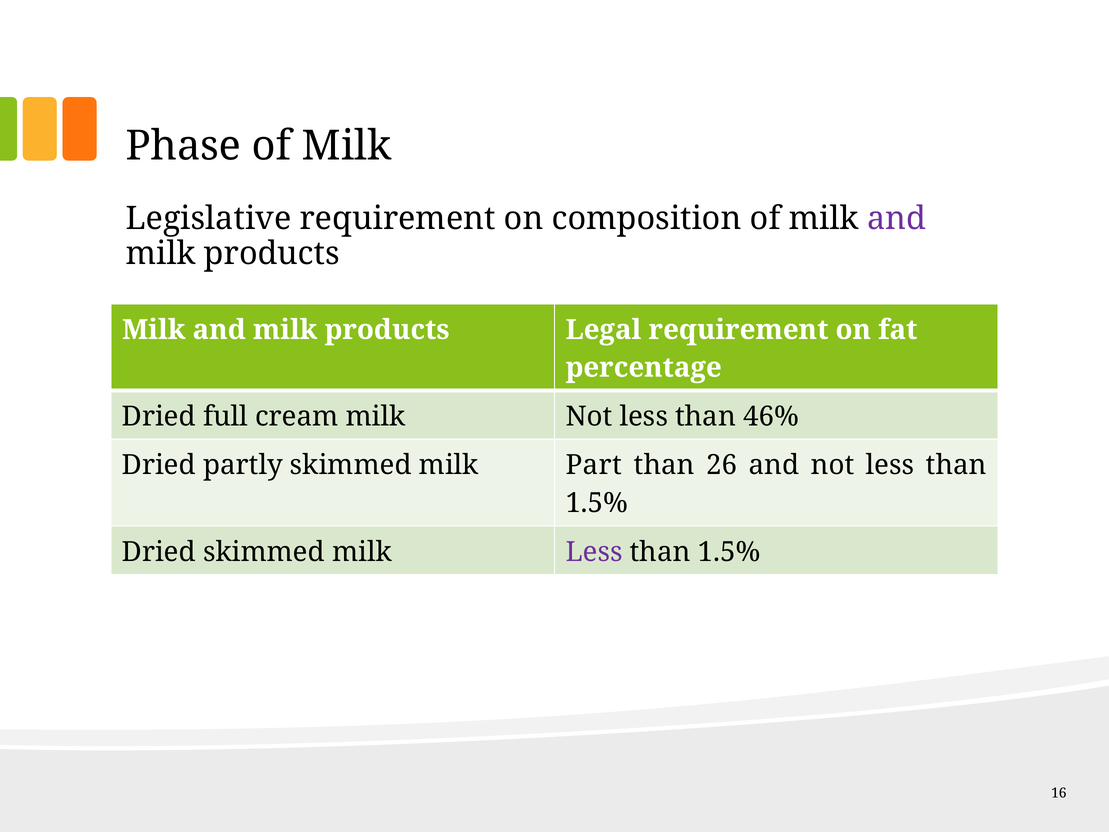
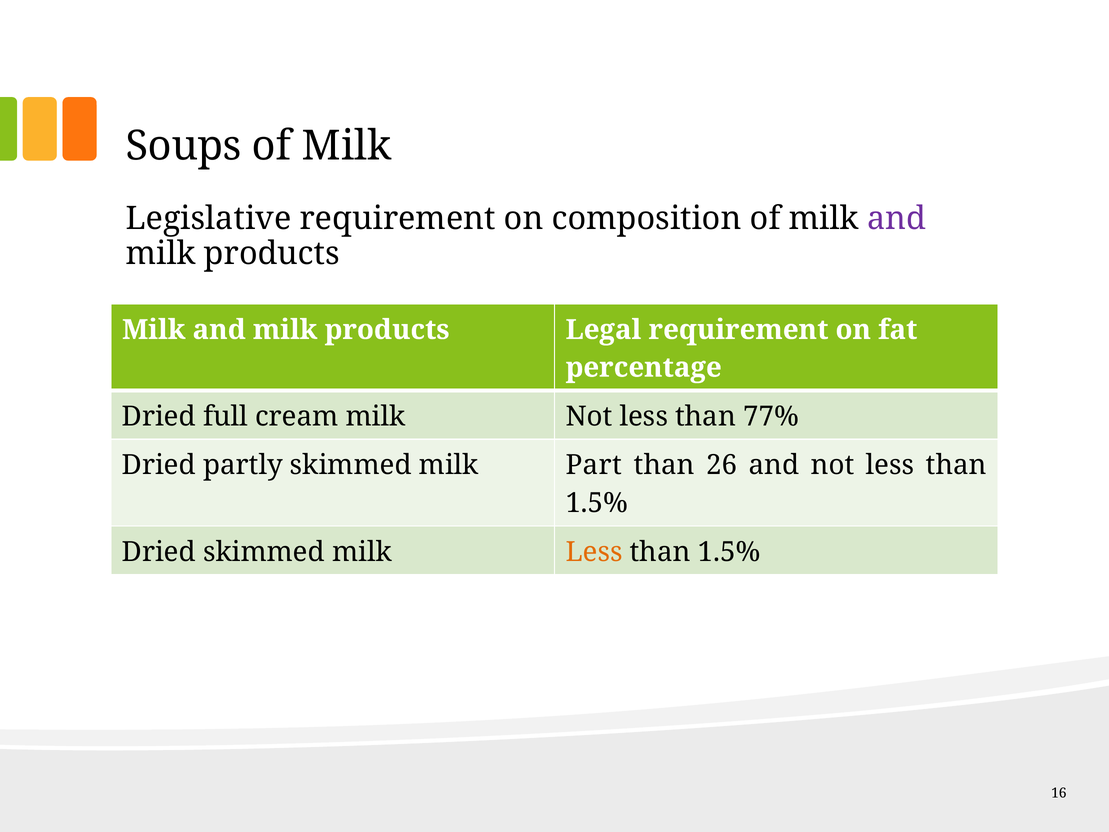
Phase: Phase -> Soups
46%: 46% -> 77%
Less at (594, 552) colour: purple -> orange
